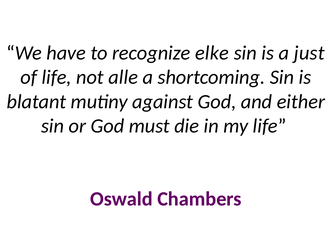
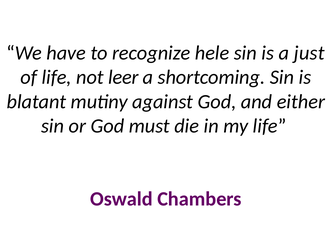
elke: elke -> hele
alle: alle -> leer
